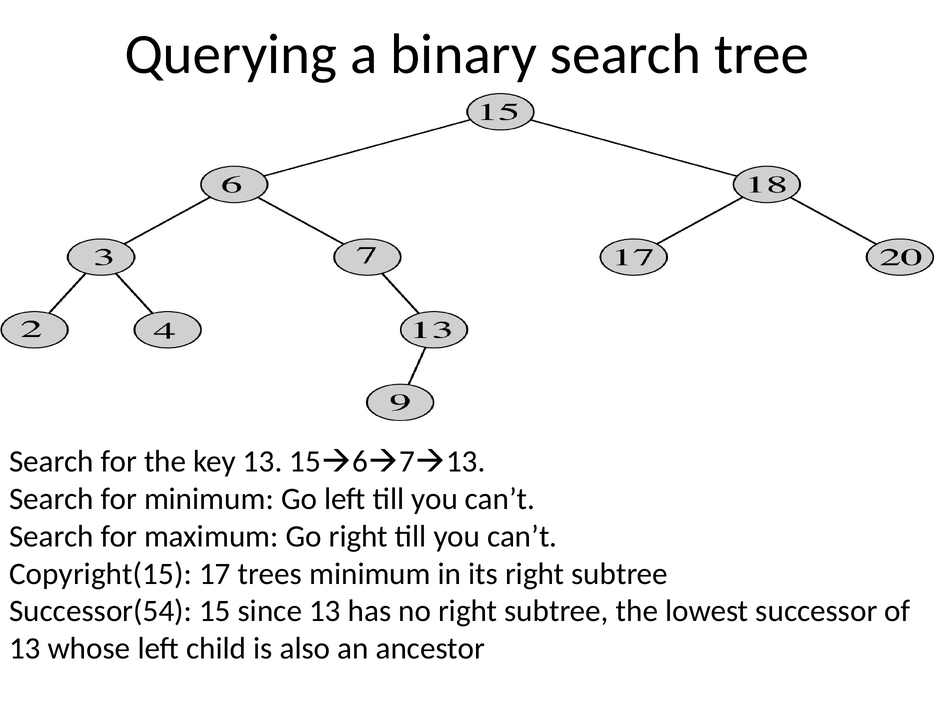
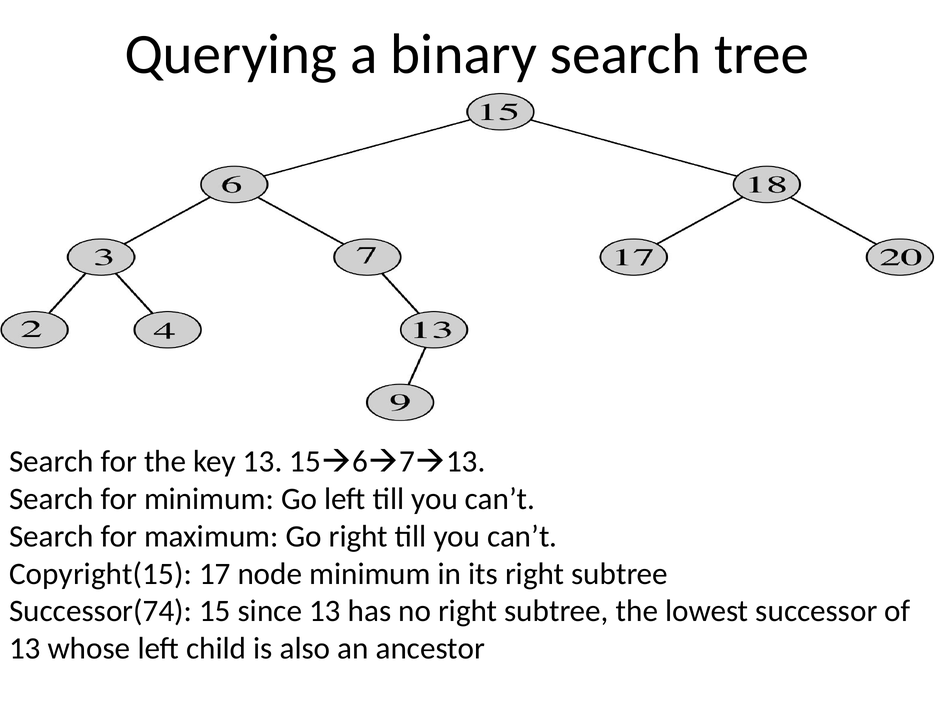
trees: trees -> node
Successor(54: Successor(54 -> Successor(74
